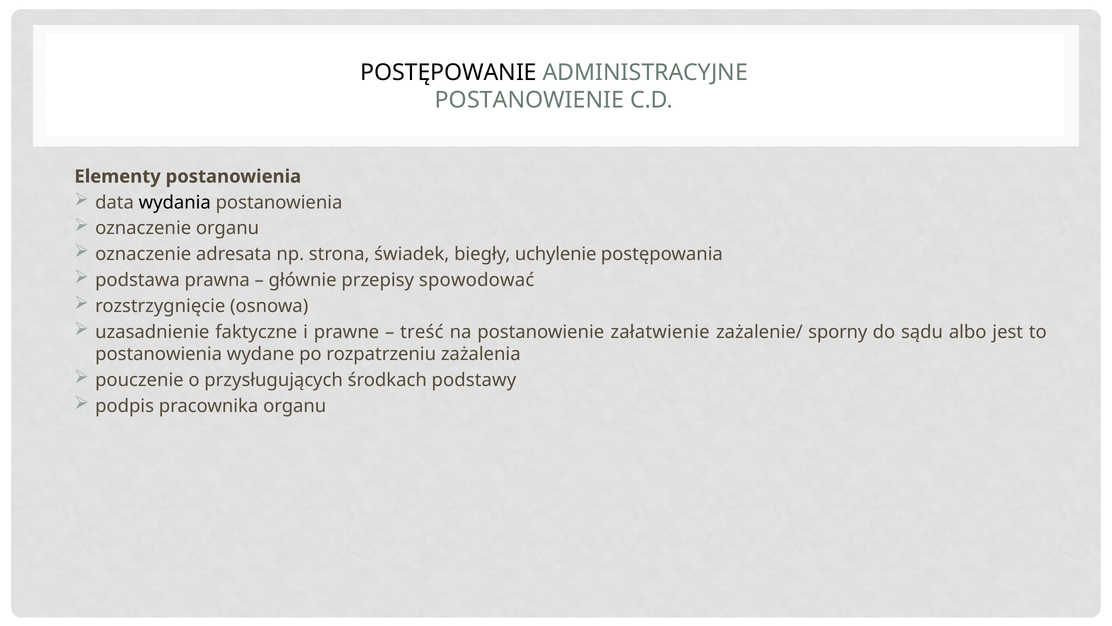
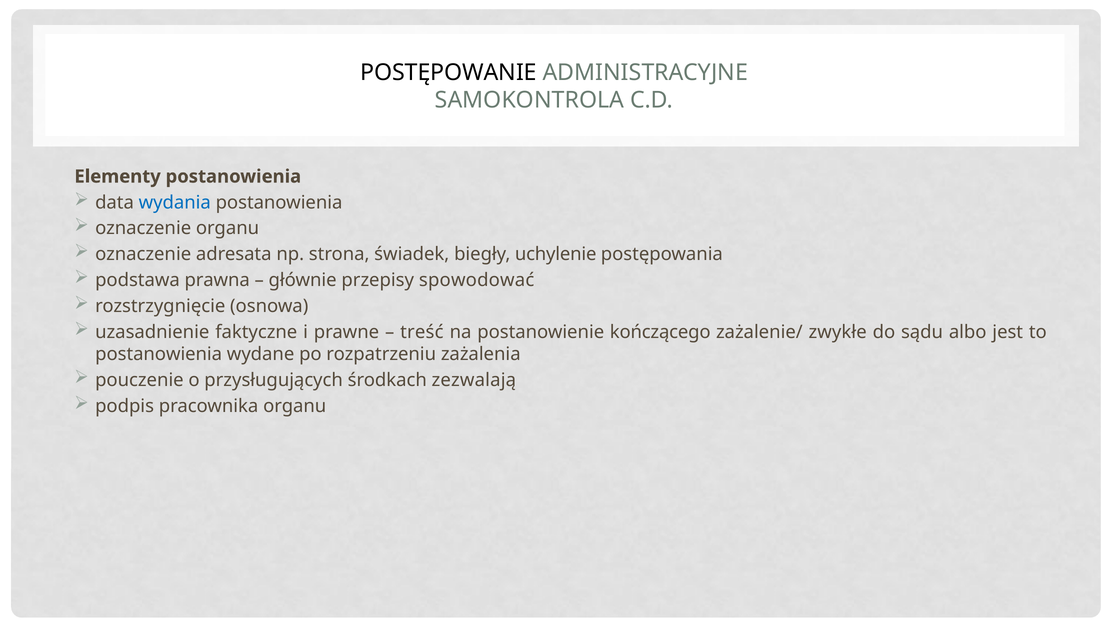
POSTANOWIENIE at (529, 100): POSTANOWIENIE -> SAMOKONTROLA
wydania colour: black -> blue
załatwienie: załatwienie -> kończącego
sporny: sporny -> zwykłe
podstawy: podstawy -> zezwalają
